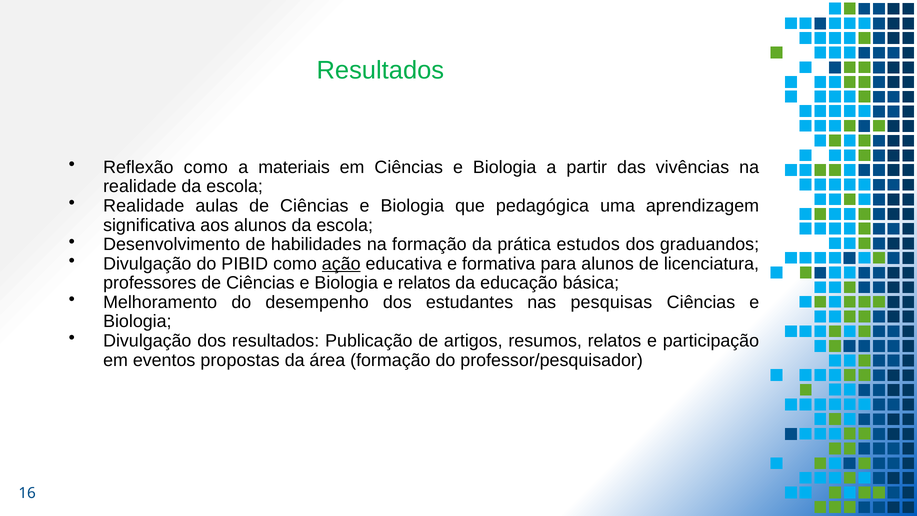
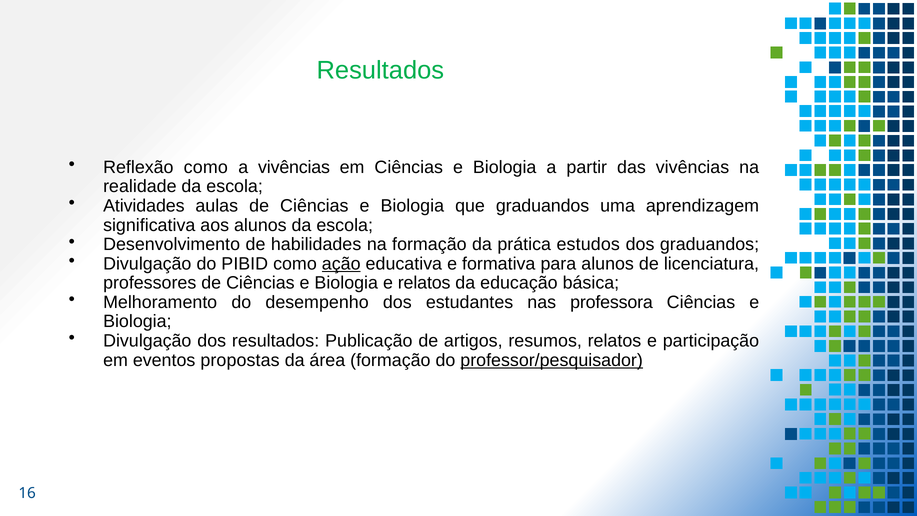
a materiais: materiais -> vivências
Realidade at (144, 206): Realidade -> Atividades
que pedagógica: pedagógica -> graduandos
pesquisas: pesquisas -> professora
professor/pesquisador underline: none -> present
